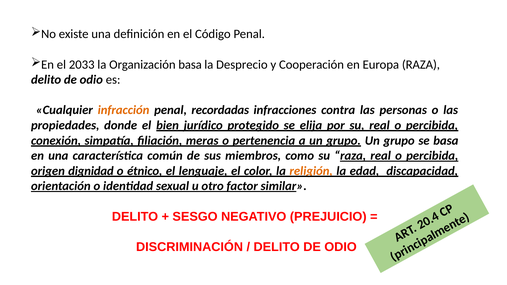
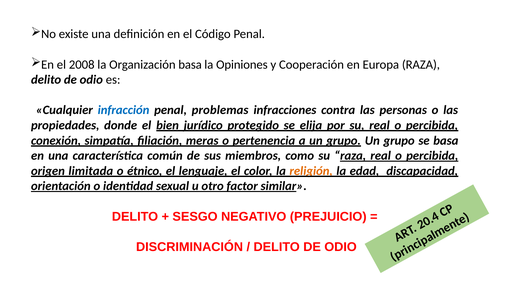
2033: 2033 -> 2008
Desprecio: Desprecio -> Opiniones
infracción colour: orange -> blue
recordadas: recordadas -> problemas
dignidad: dignidad -> limitada
